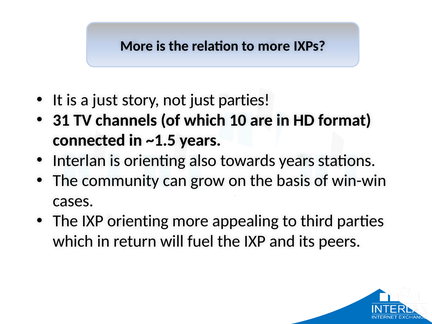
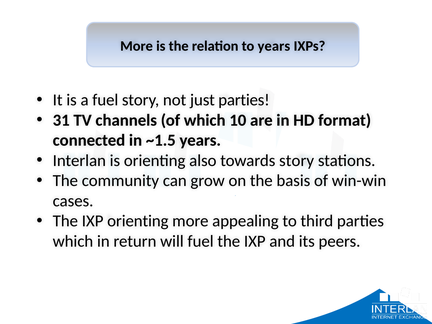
to more: more -> years
a just: just -> fuel
towards years: years -> story
